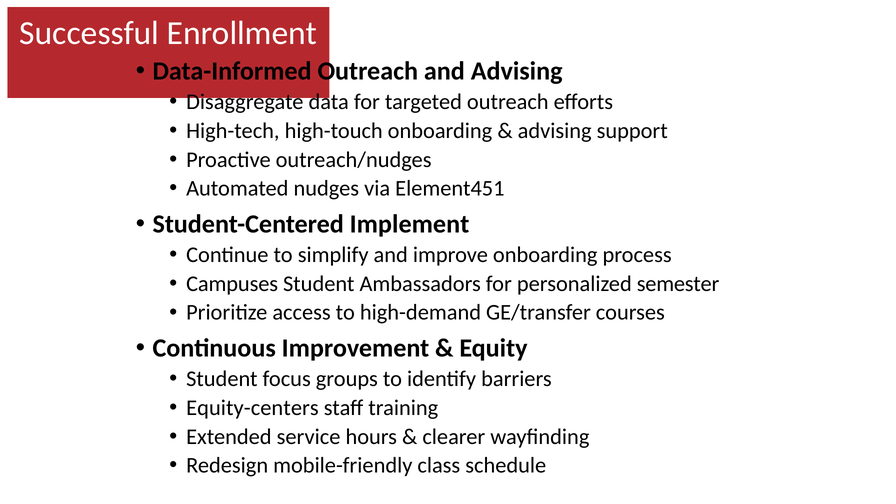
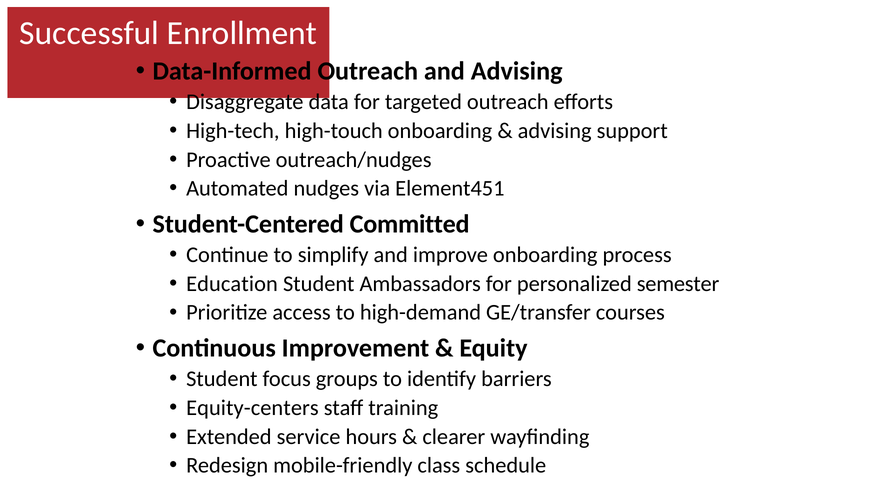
Implement: Implement -> Committed
Campuses: Campuses -> Education
